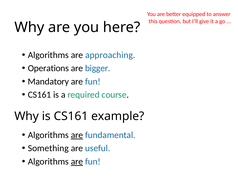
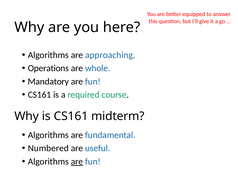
bigger: bigger -> whole
example: example -> midterm
are at (77, 135) underline: present -> none
Something: Something -> Numbered
